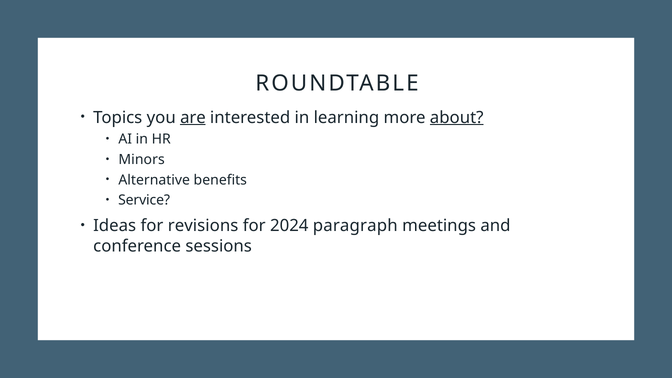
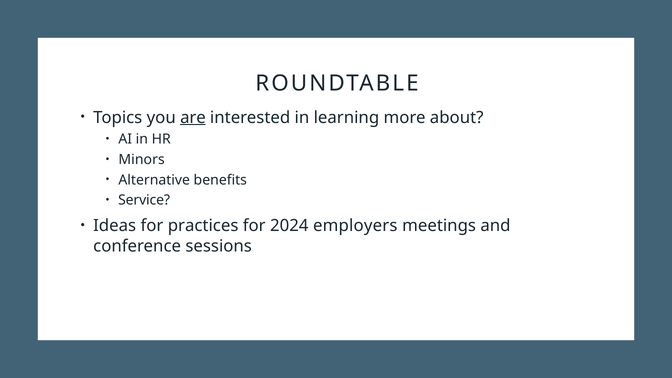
about underline: present -> none
revisions: revisions -> practices
paragraph: paragraph -> employers
